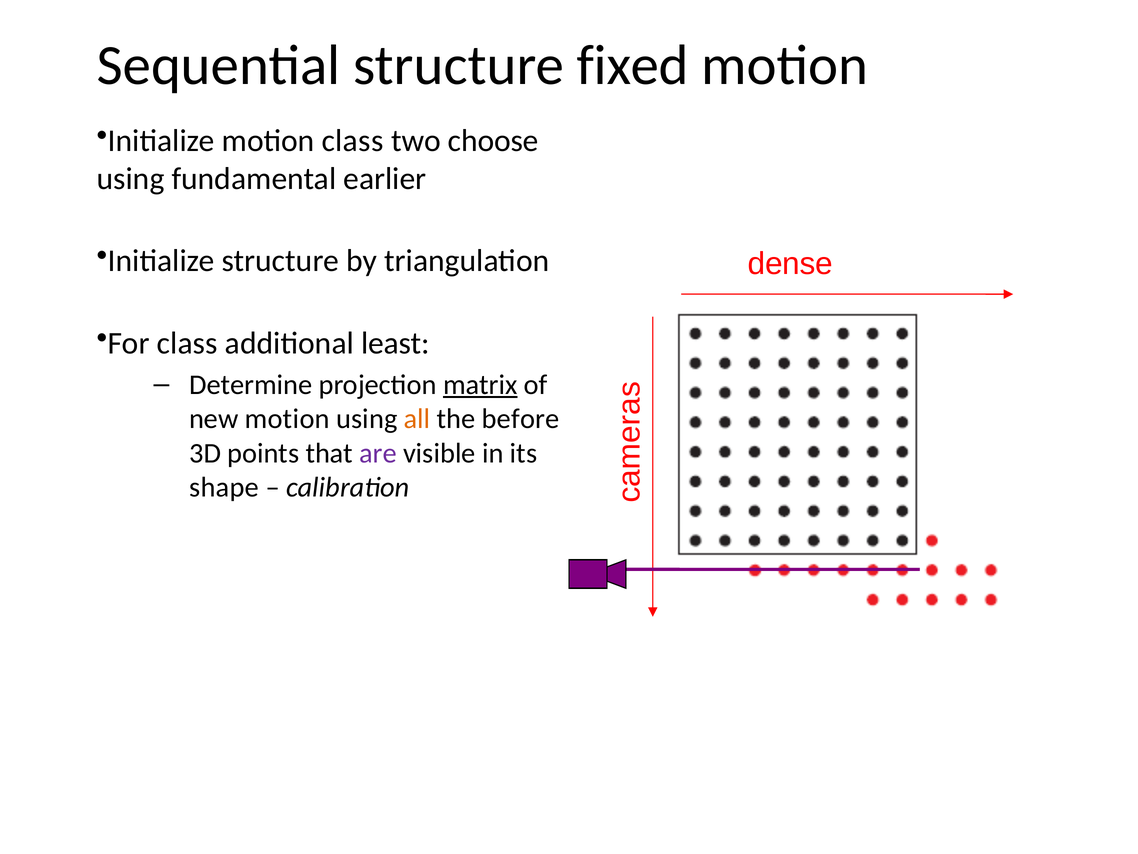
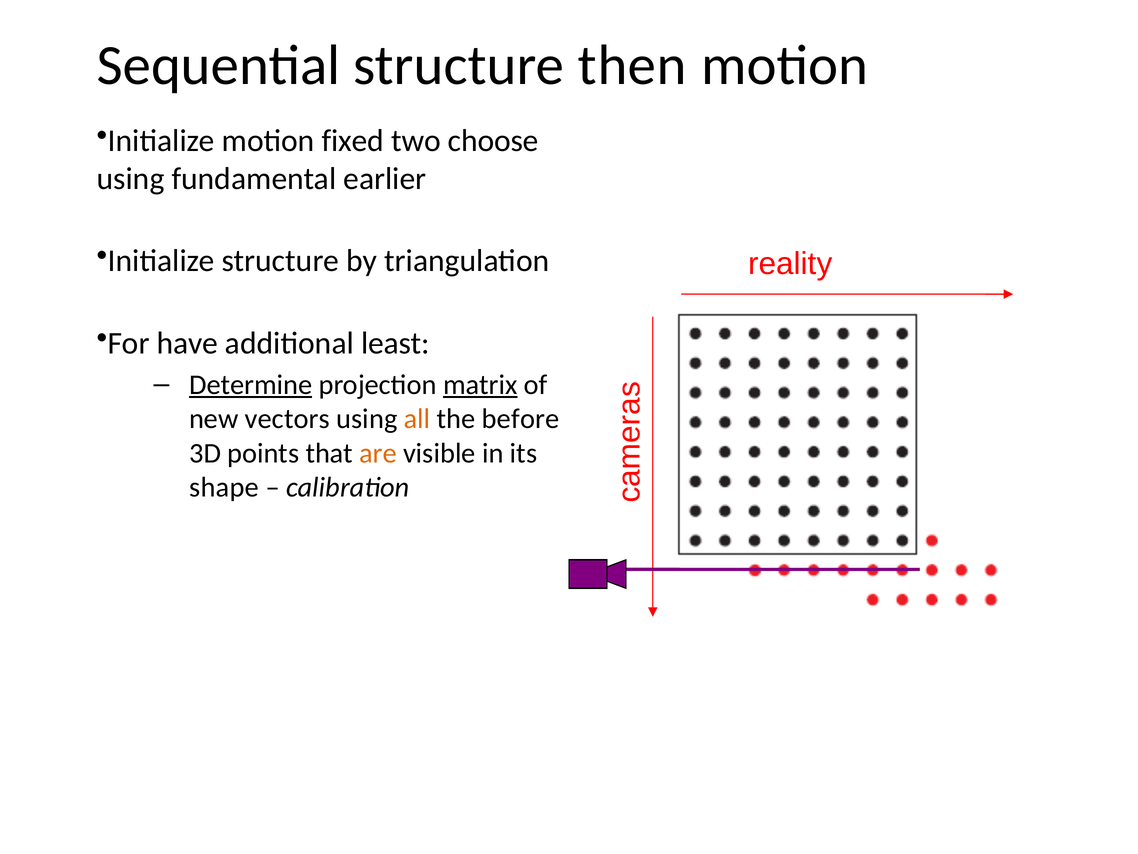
fixed: fixed -> then
motion class: class -> fixed
dense: dense -> reality
For class: class -> have
Determine underline: none -> present
new motion: motion -> vectors
are colour: purple -> orange
